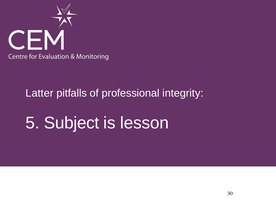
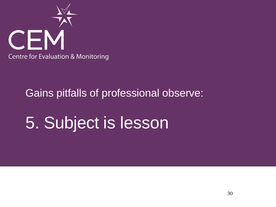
Latter: Latter -> Gains
integrity: integrity -> observe
